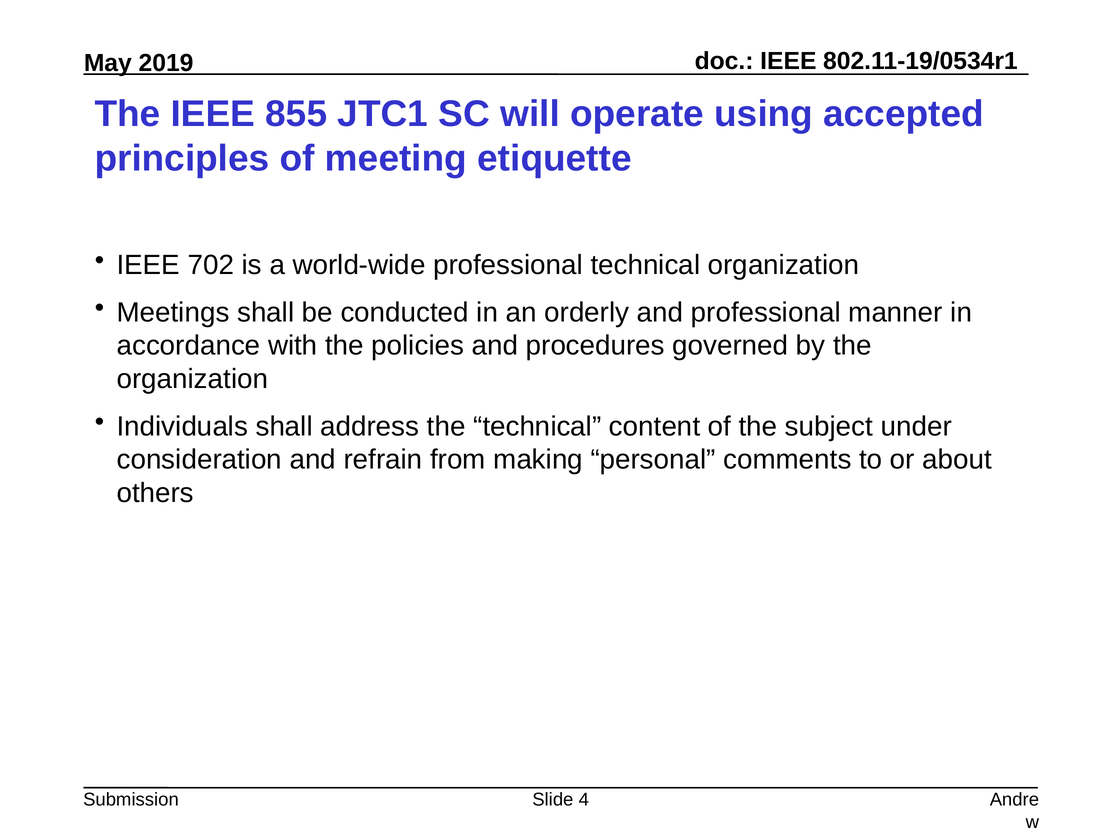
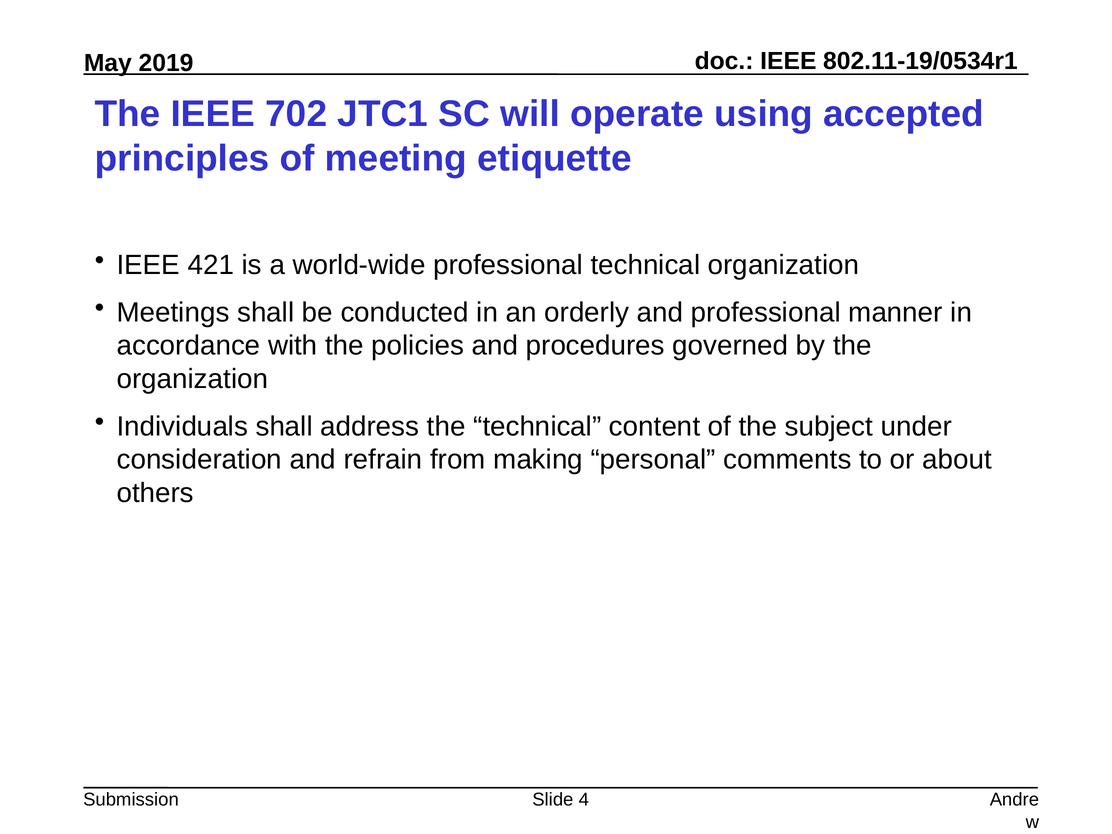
855: 855 -> 702
702: 702 -> 421
